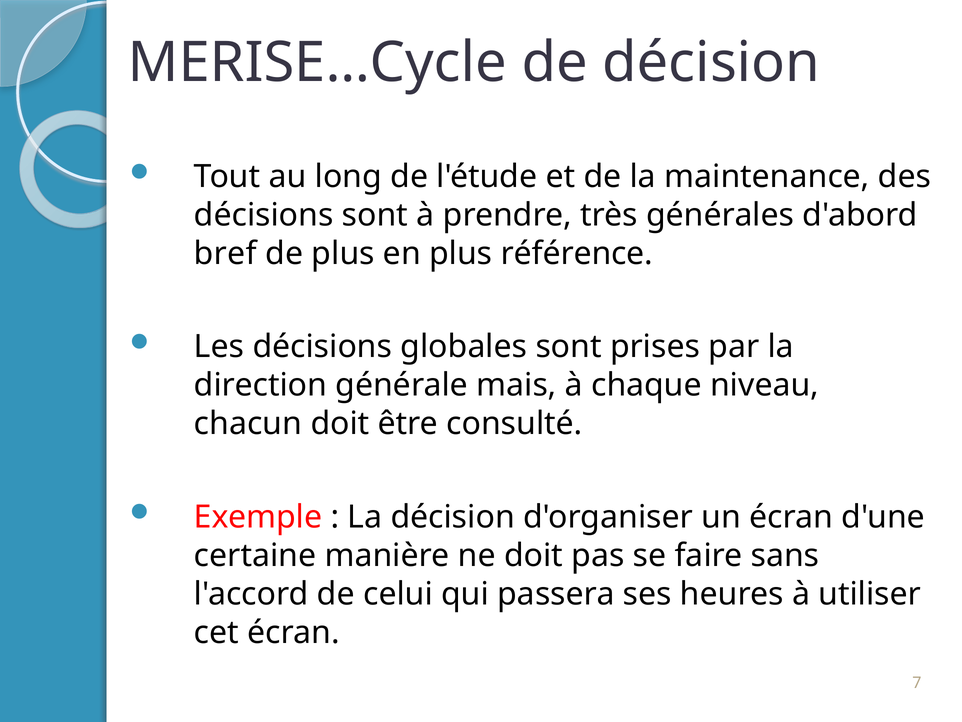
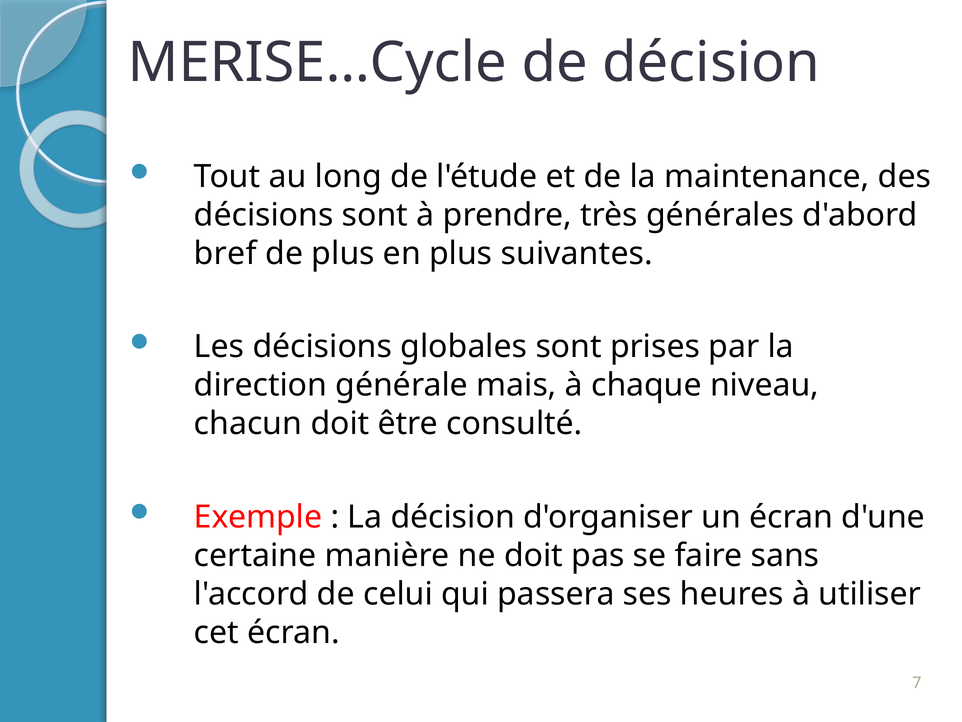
référence: référence -> suivantes
